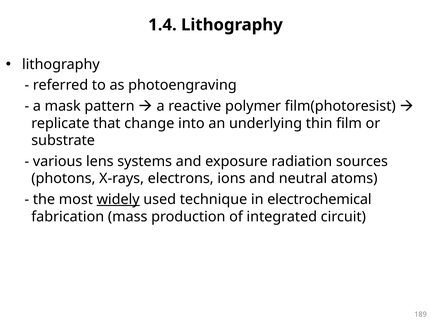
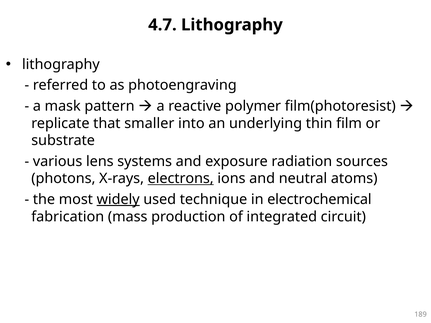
1.4: 1.4 -> 4.7
change: change -> smaller
electrons underline: none -> present
